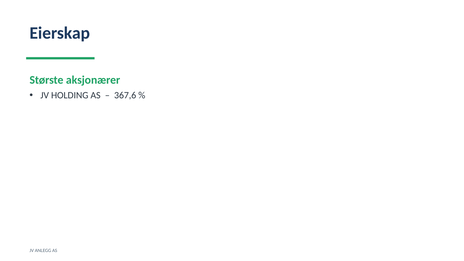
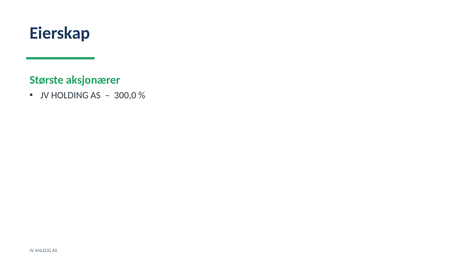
367,6: 367,6 -> 300,0
